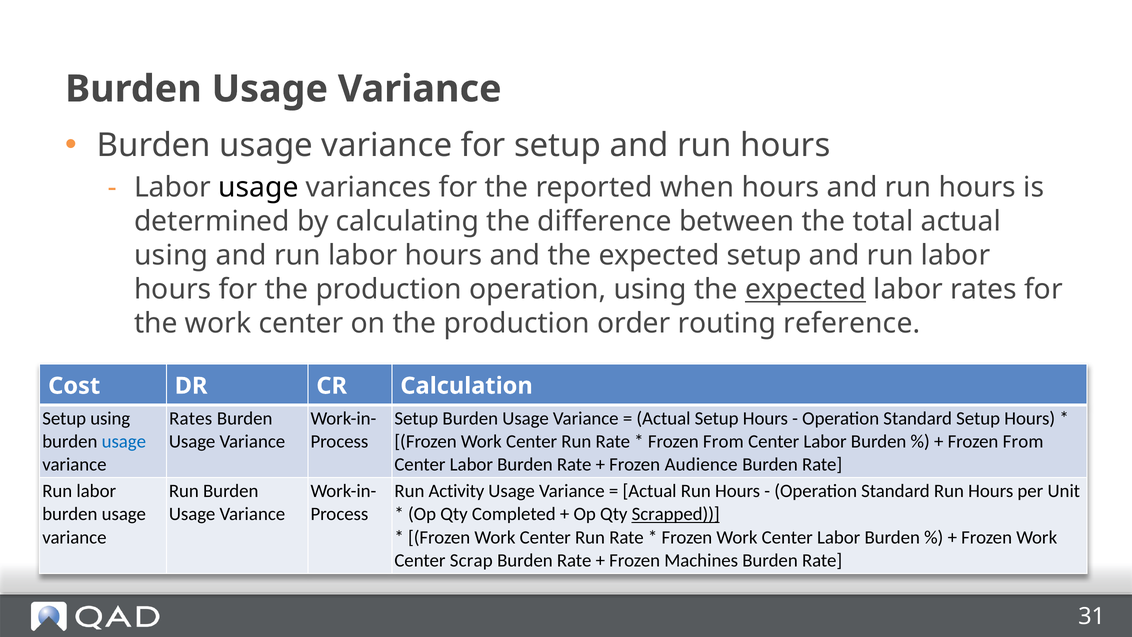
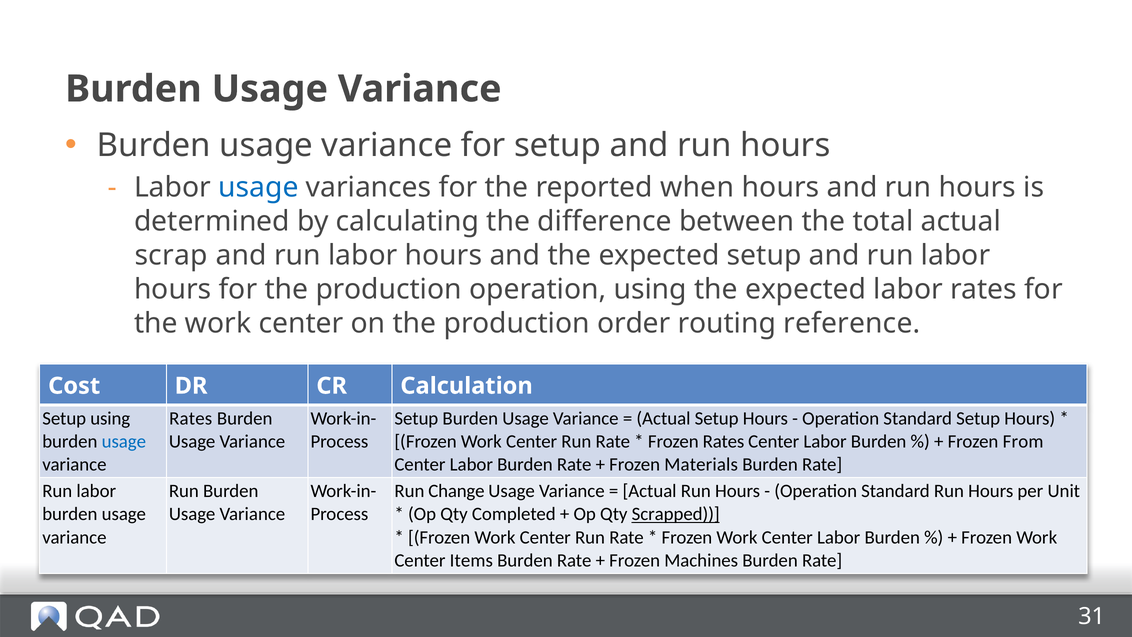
usage at (258, 188) colour: black -> blue
using at (171, 255): using -> scrap
expected at (806, 289) underline: present -> none
From at (723, 441): From -> Rates
Audience: Audience -> Materials
Activity: Activity -> Change
Scrap: Scrap -> Items
